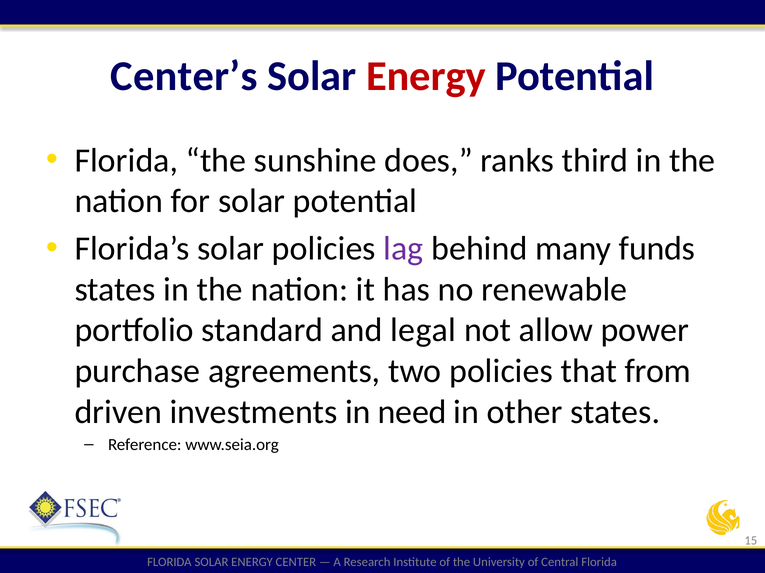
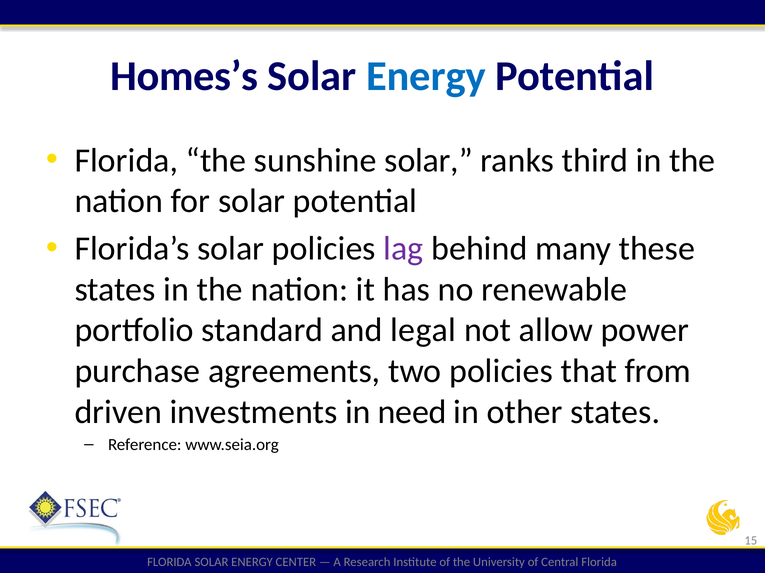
Center’s: Center’s -> Homes’s
Energy at (426, 76) colour: red -> blue
sunshine does: does -> solar
funds: funds -> these
